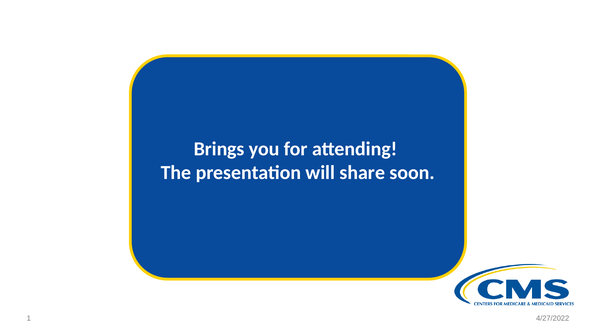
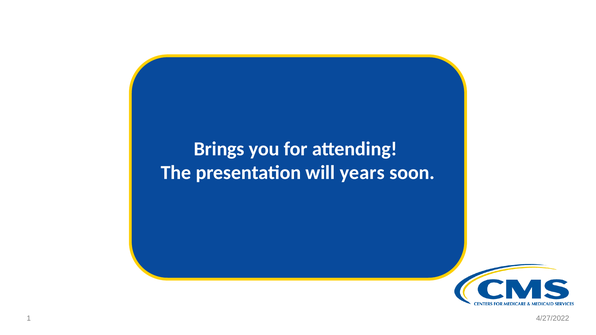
share: share -> years
